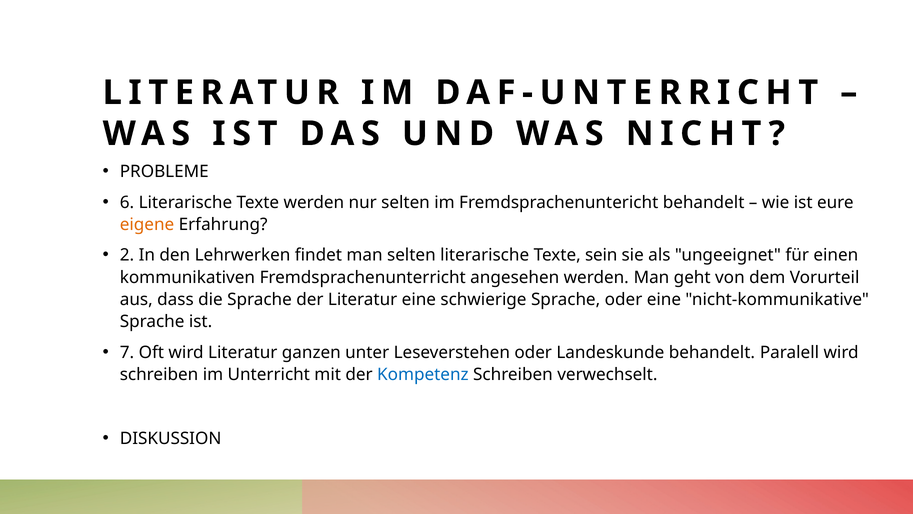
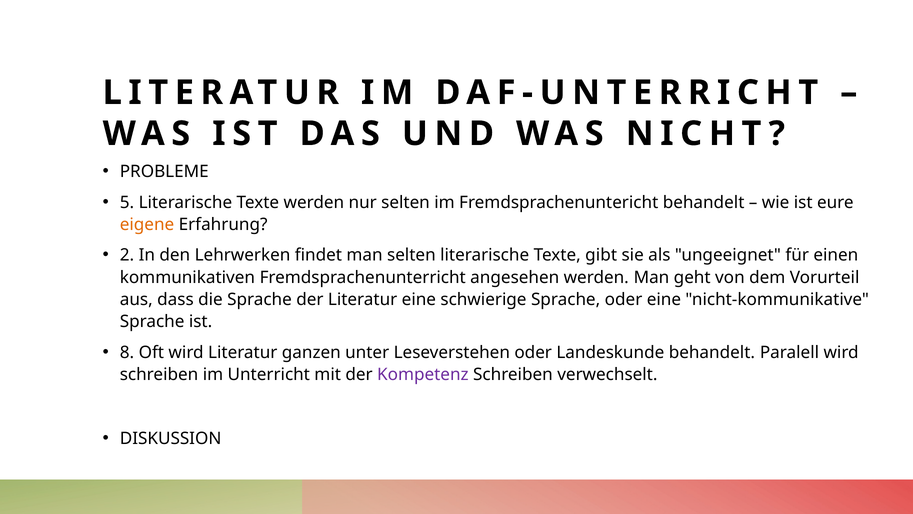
6: 6 -> 5
sein: sein -> gibt
7: 7 -> 8
Kompetenz colour: blue -> purple
